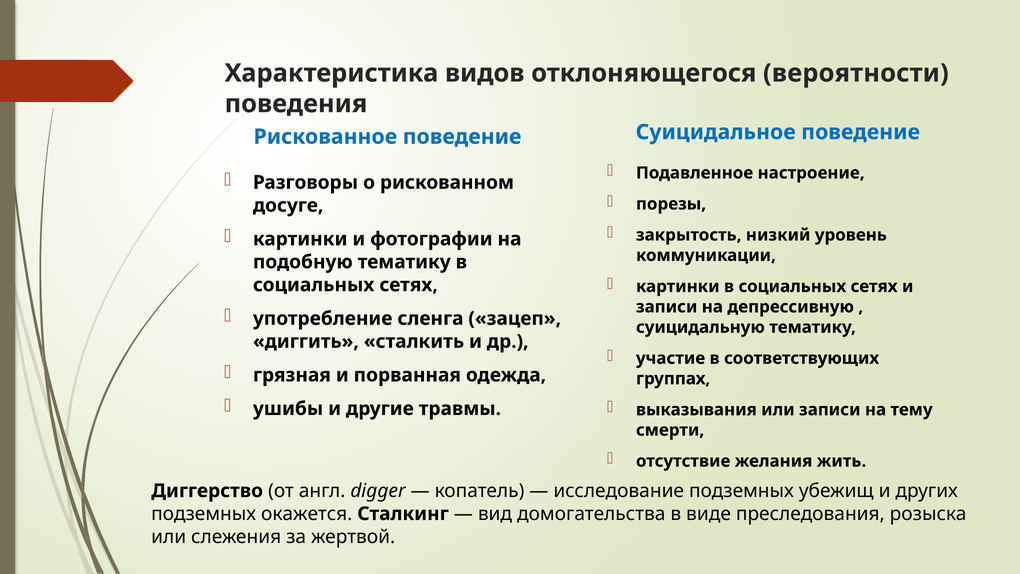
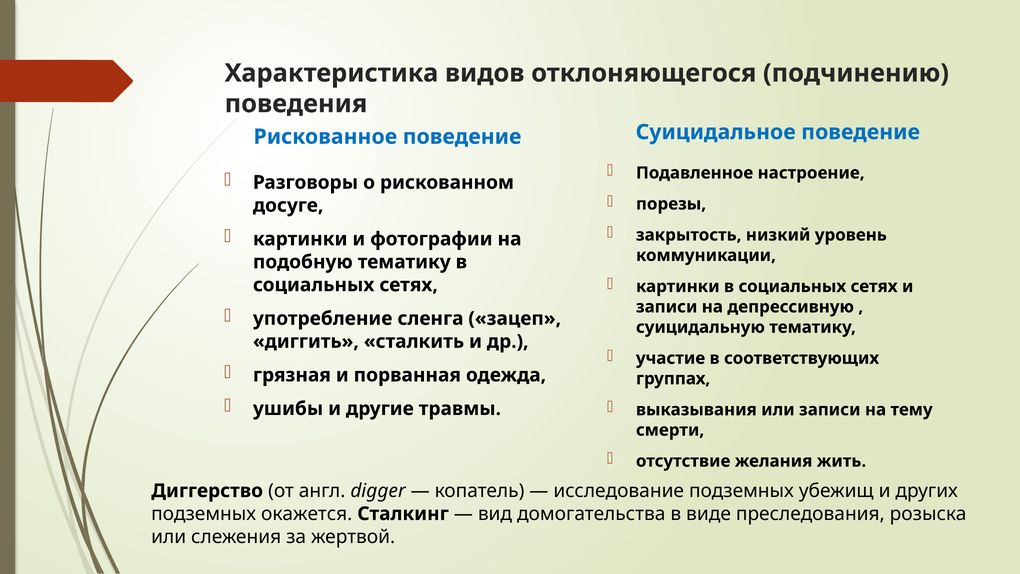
вероятности: вероятности -> подчинению
